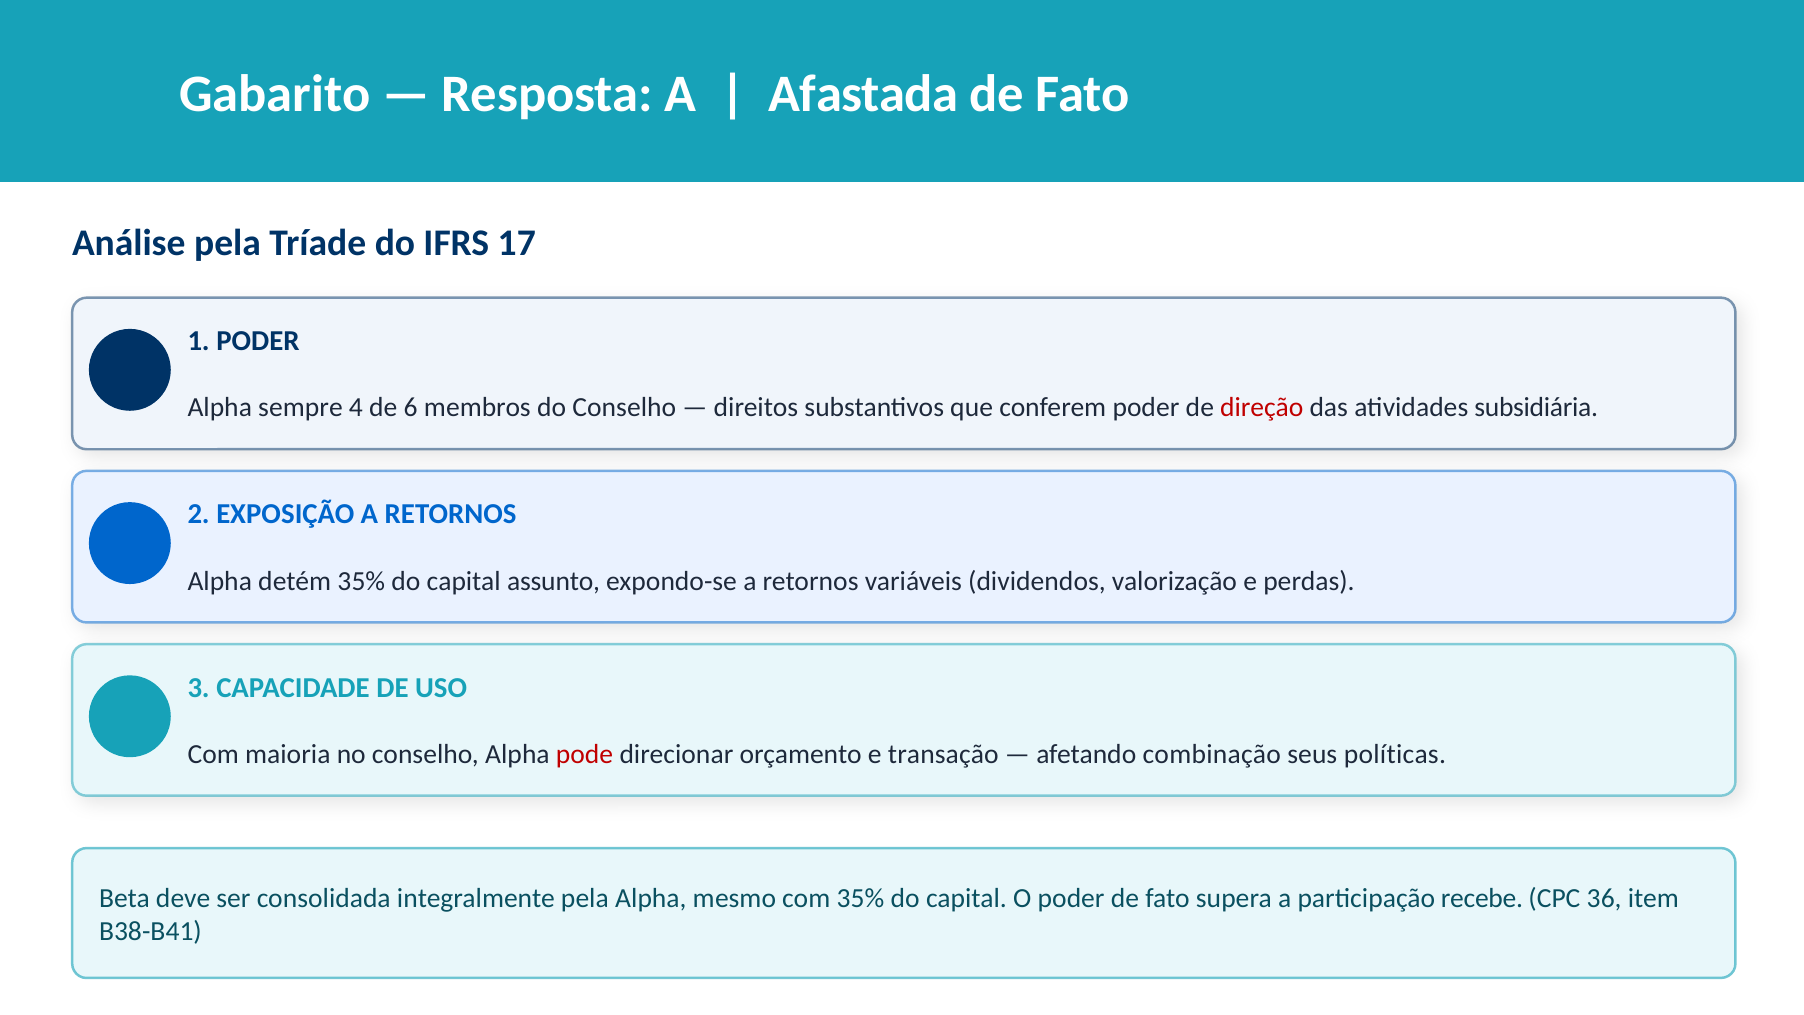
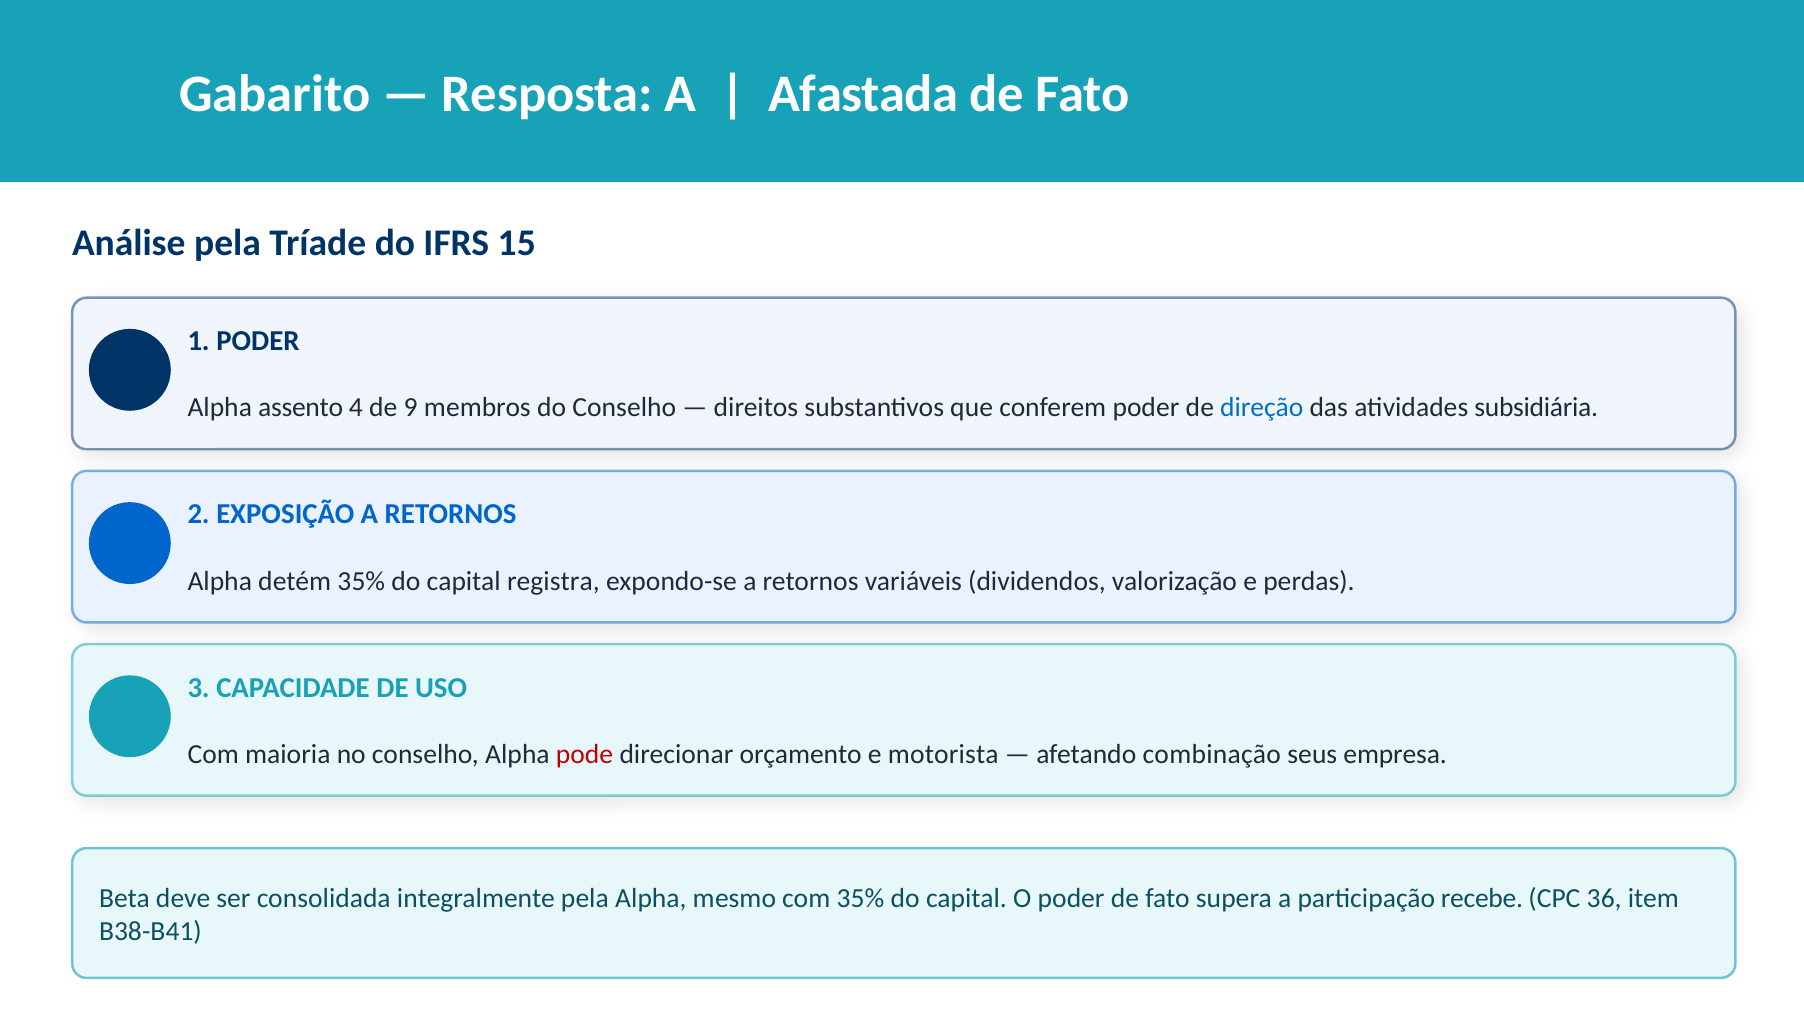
17: 17 -> 15
sempre: sempre -> assento
6: 6 -> 9
direção colour: red -> blue
assunto: assunto -> registra
transação: transação -> motorista
políticas: políticas -> empresa
